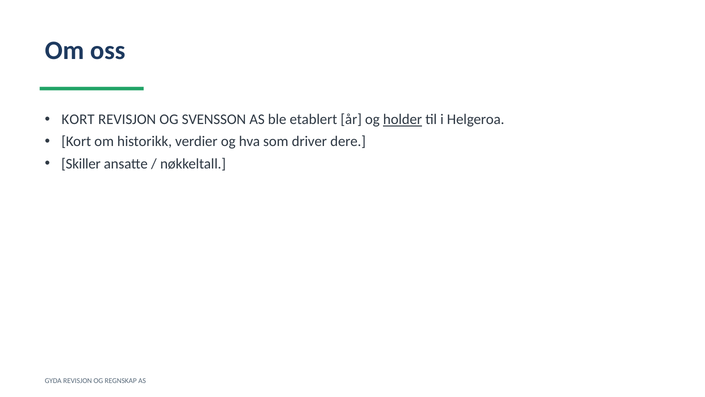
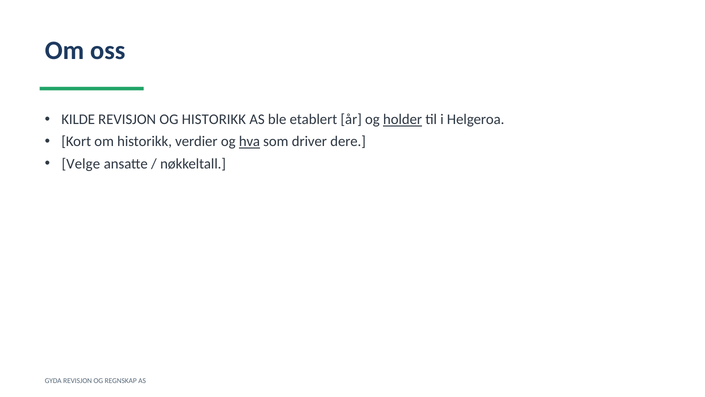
KORT at (78, 119): KORT -> KILDE
OG SVENSSON: SVENSSON -> HISTORIKK
hva underline: none -> present
Skiller: Skiller -> Velge
